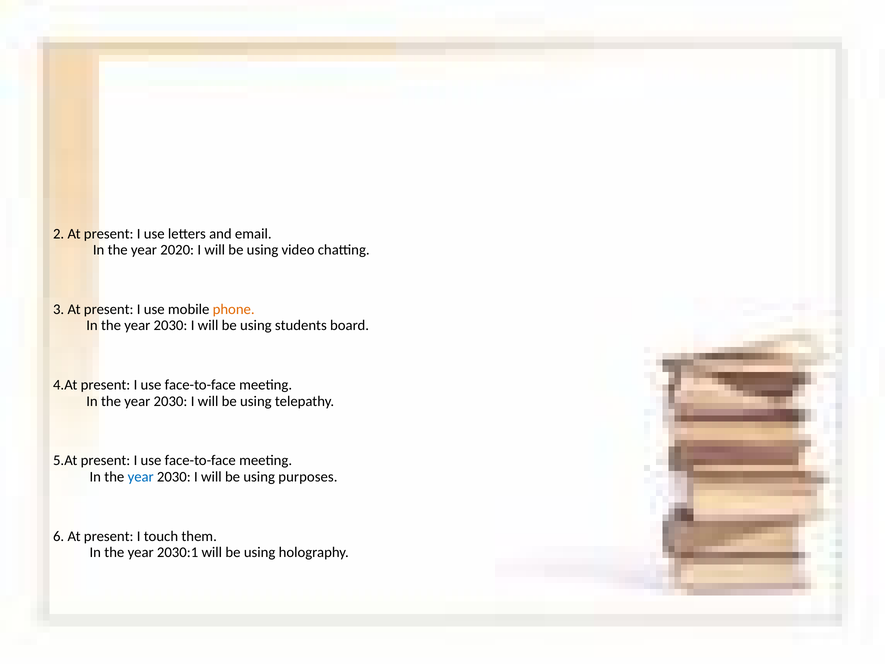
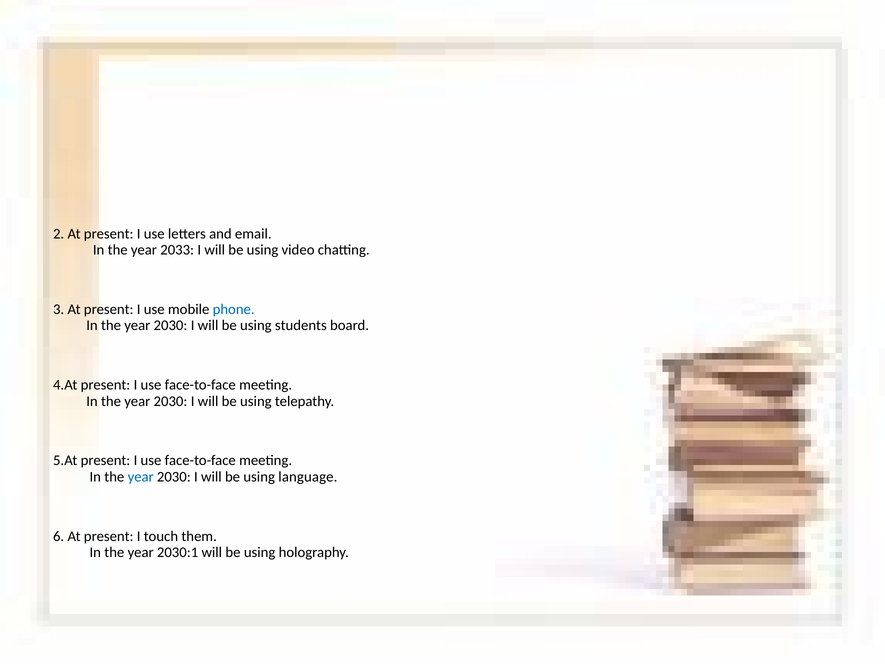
2020: 2020 -> 2033
phone colour: orange -> blue
purposes: purposes -> language
